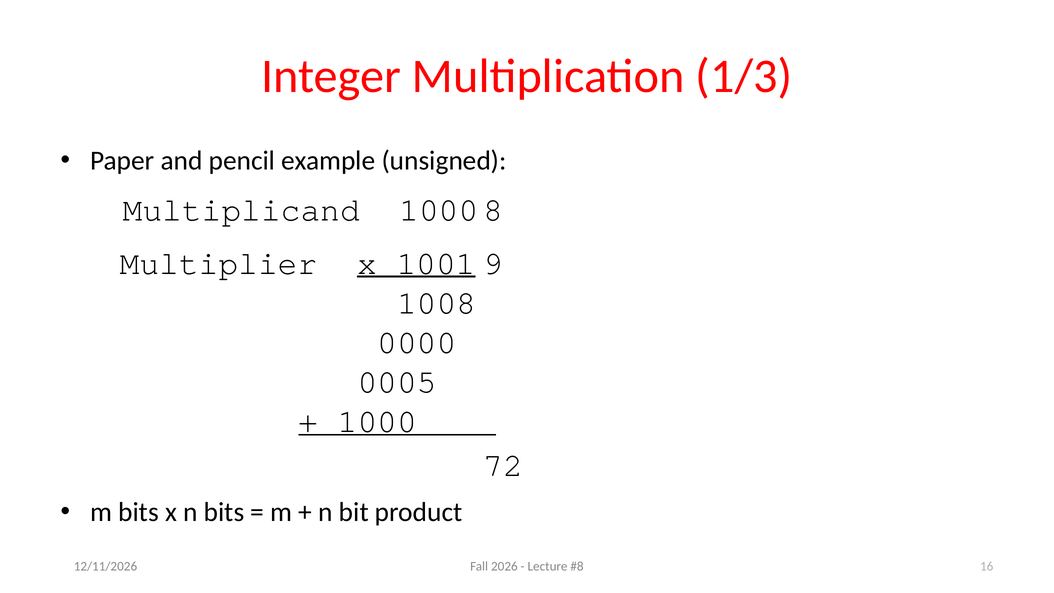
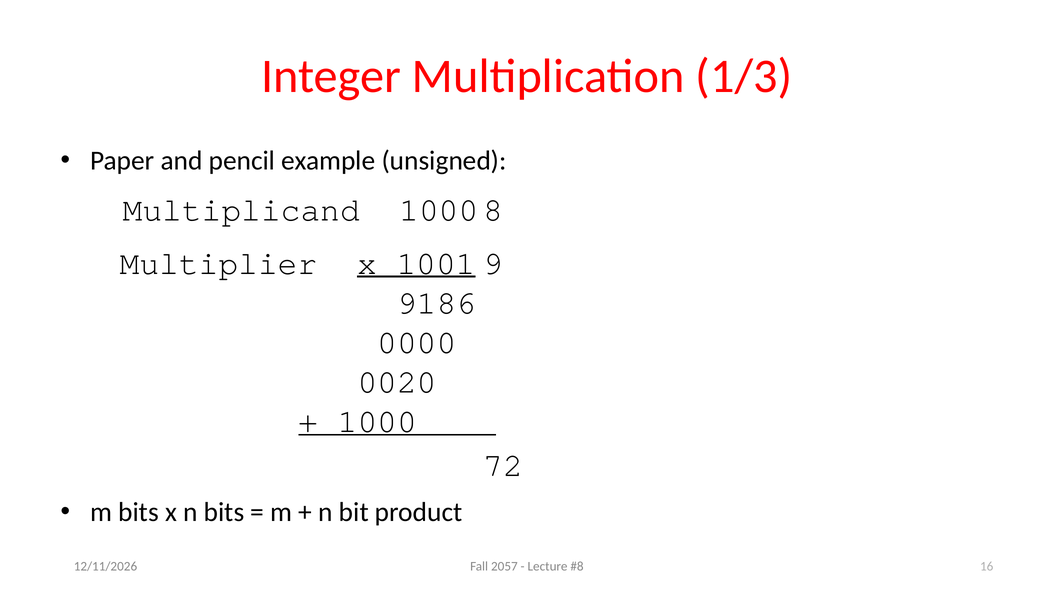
1008: 1008 -> 9186
0005: 0005 -> 0020
2026: 2026 -> 2057
